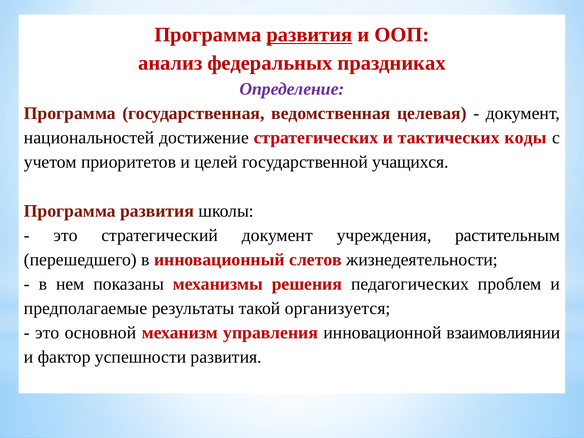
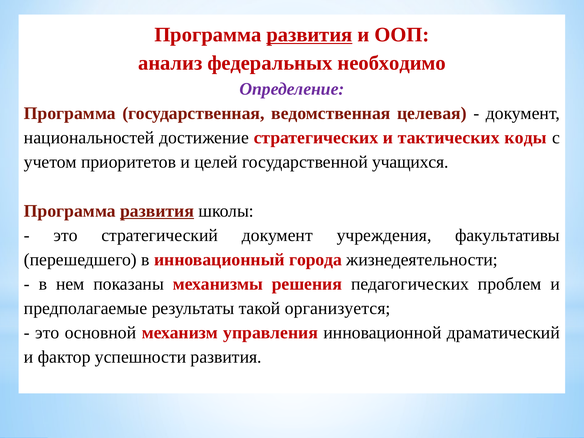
праздниках: праздниках -> необходимо
развития at (157, 211) underline: none -> present
растительным: растительным -> факультативы
слетов: слетов -> города
взаимовлиянии: взаимовлиянии -> драматический
